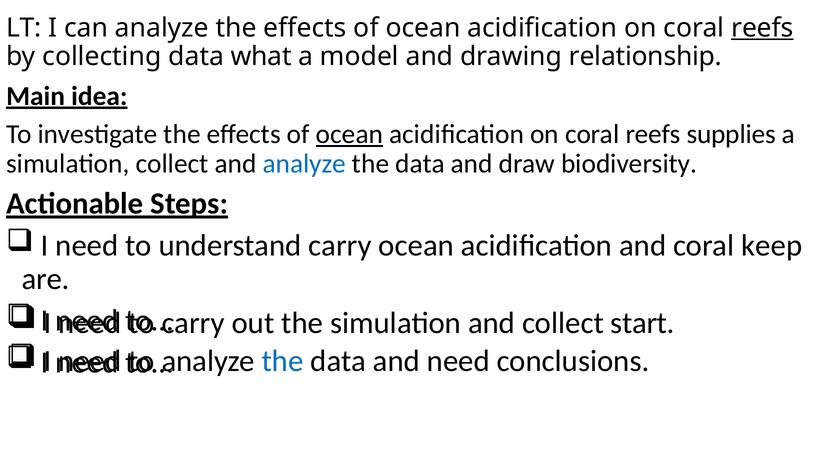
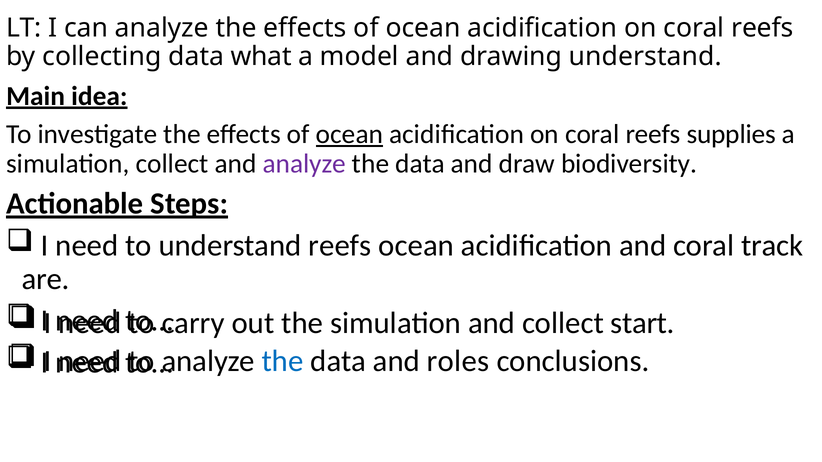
reefs at (762, 28) underline: present -> none
drawing relationship: relationship -> understand
analyze at (304, 164) colour: blue -> purple
understand carry: carry -> reefs
keep: keep -> track
and need: need -> roles
